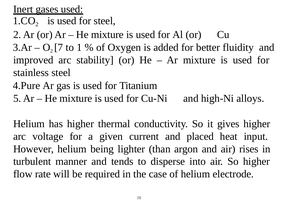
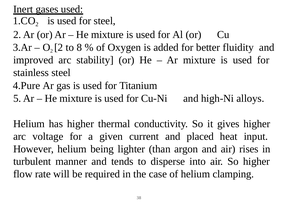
7 at (59, 47): 7 -> 2
1: 1 -> 8
electrode: electrode -> clamping
